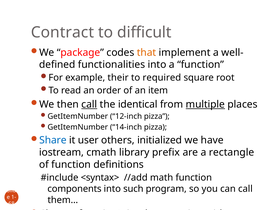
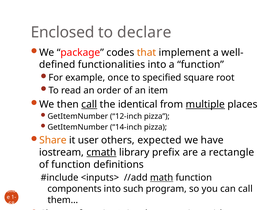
Contract: Contract -> Enclosed
difficult: difficult -> declare
their: their -> once
required: required -> specified
Share colour: blue -> orange
initialized: initialized -> expected
cmath underline: none -> present
<syntax>: <syntax> -> <inputs>
math underline: none -> present
